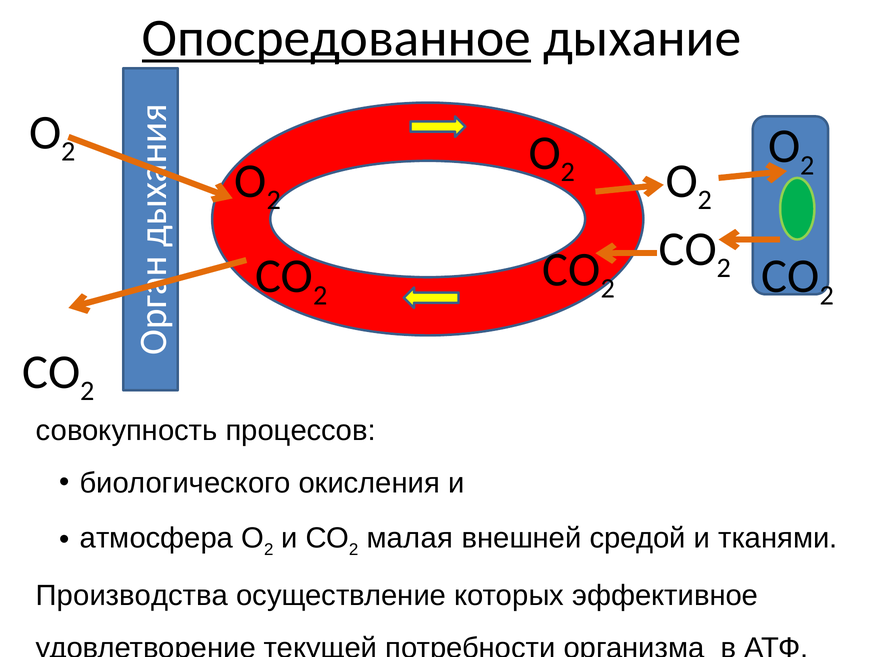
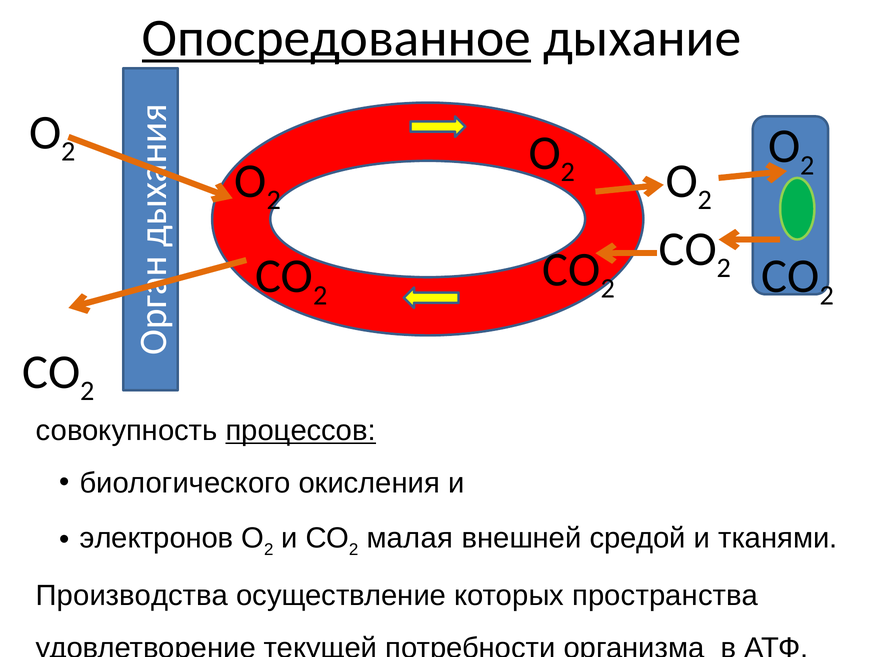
процессов underline: none -> present
атмосфера: атмосфера -> электронов
эффективное: эффективное -> пространства
